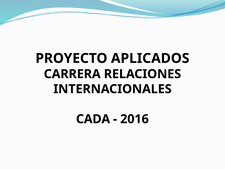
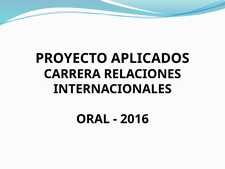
CADA: CADA -> ORAL
